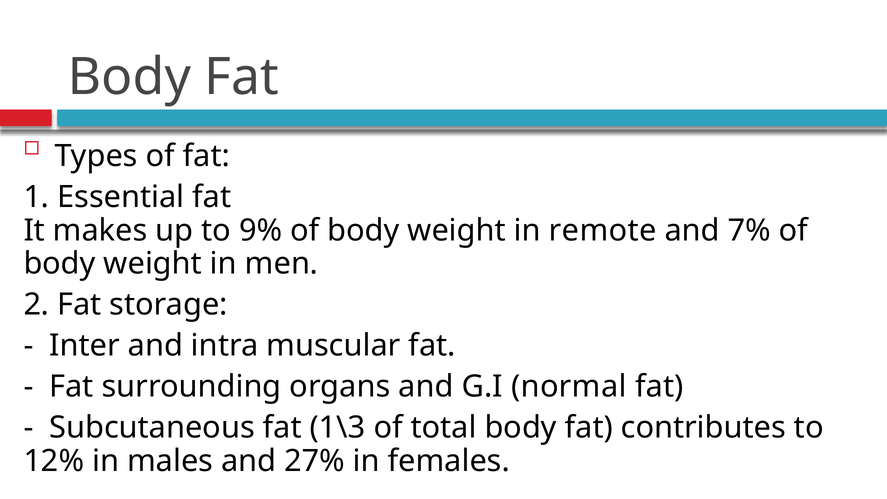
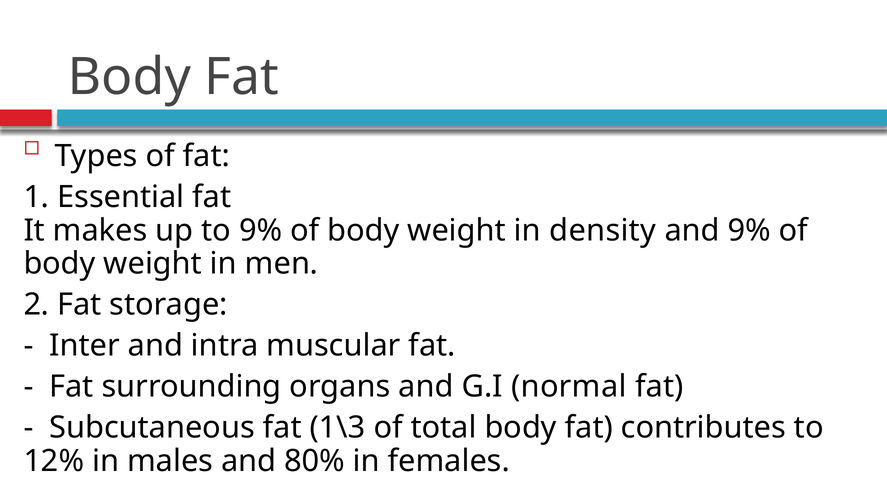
remote: remote -> density
and 7%: 7% -> 9%
27%: 27% -> 80%
